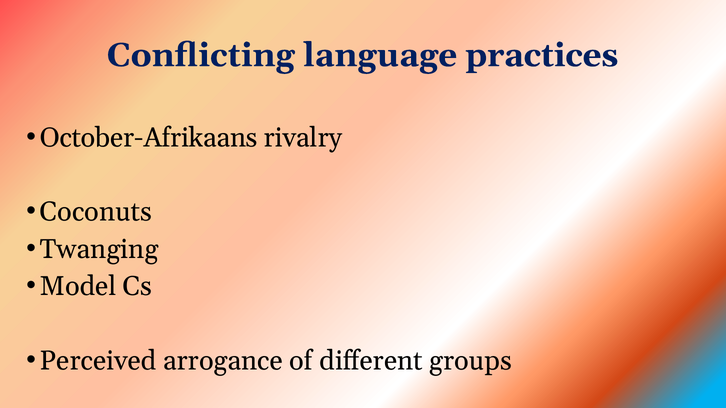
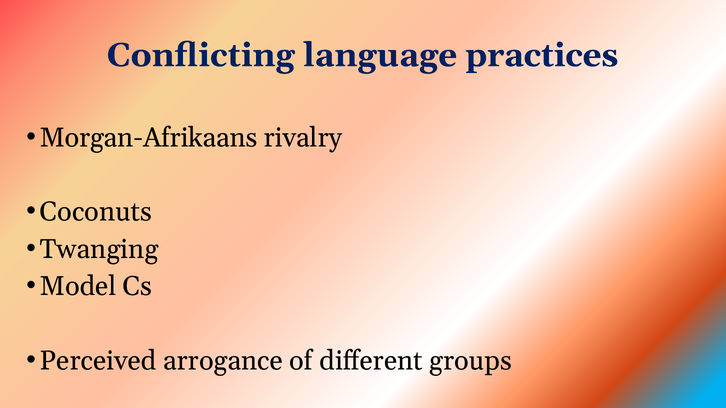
October-Afrikaans: October-Afrikaans -> Morgan-Afrikaans
